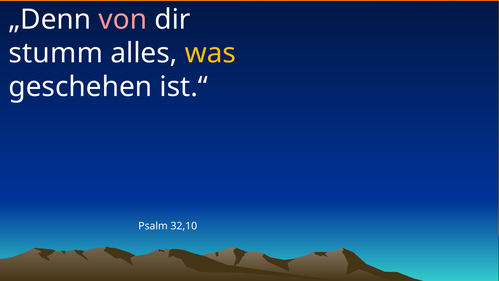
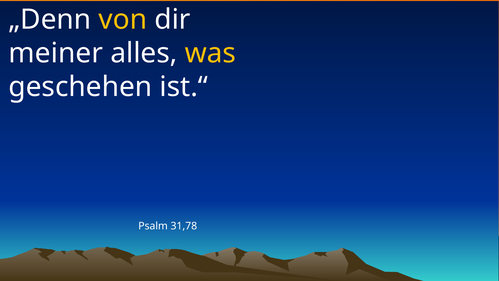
von colour: pink -> yellow
stumm: stumm -> meiner
32,10: 32,10 -> 31,78
